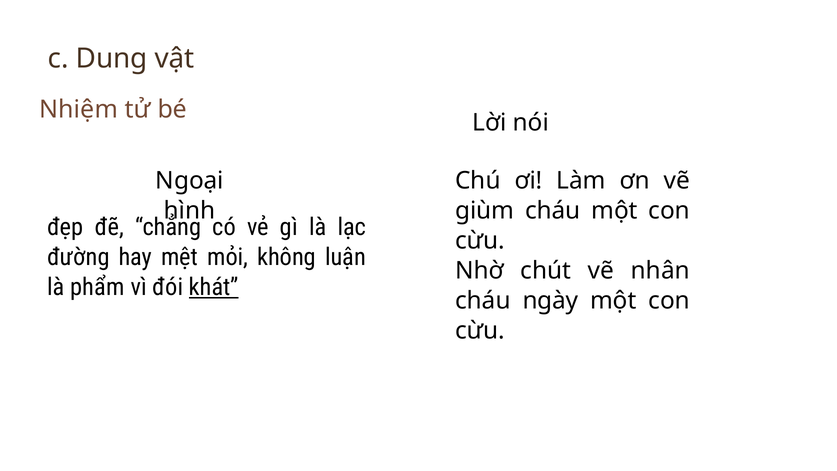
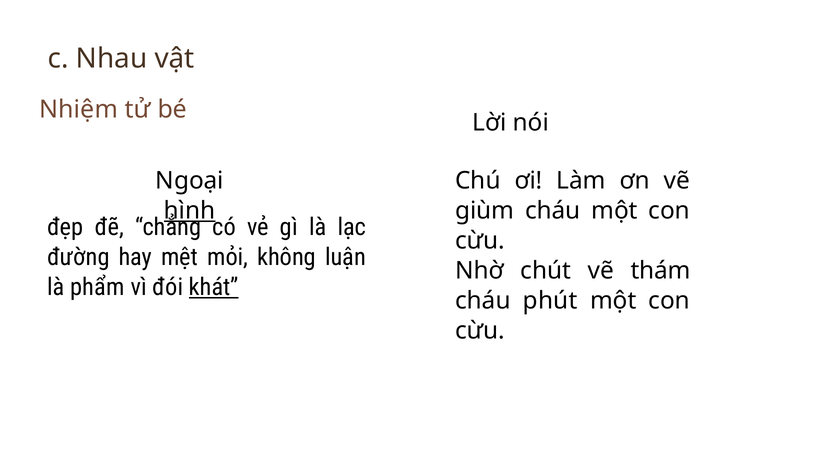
Dung: Dung -> Nhau
hình underline: none -> present
nhân: nhân -> thám
ngày: ngày -> phút
